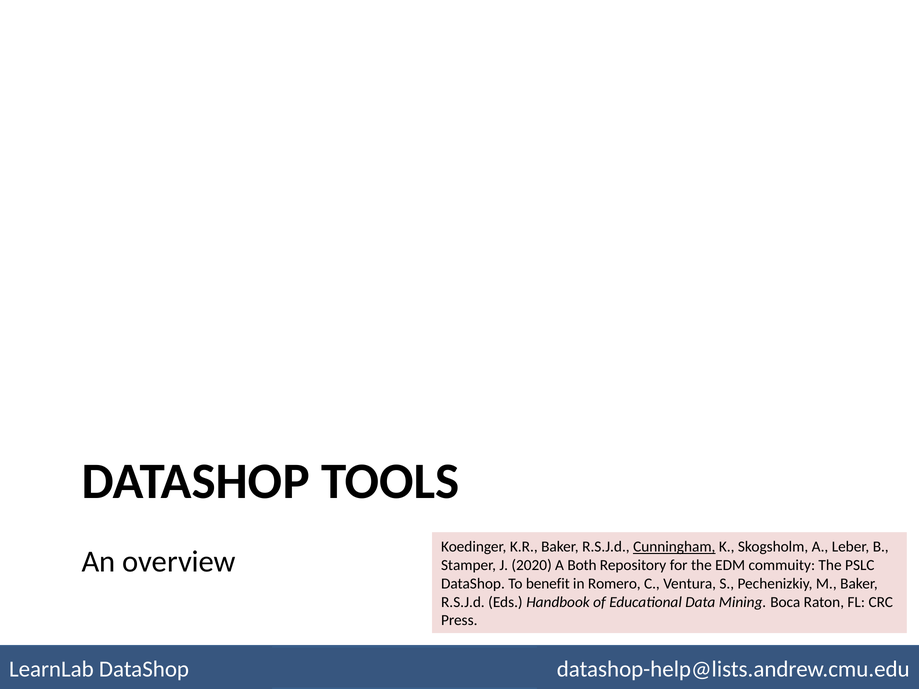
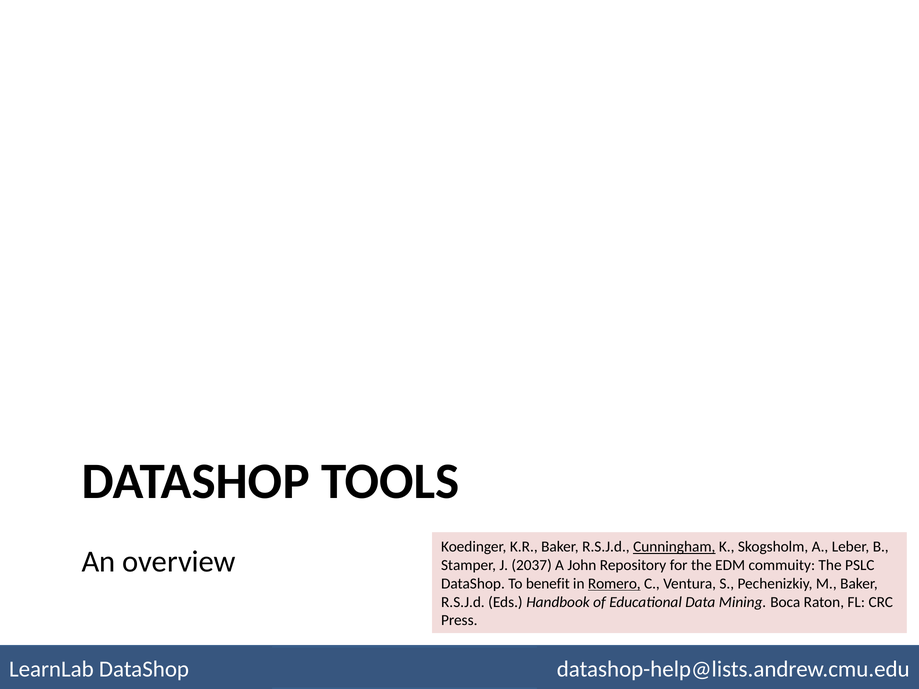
2020: 2020 -> 2037
Both: Both -> John
Romero underline: none -> present
